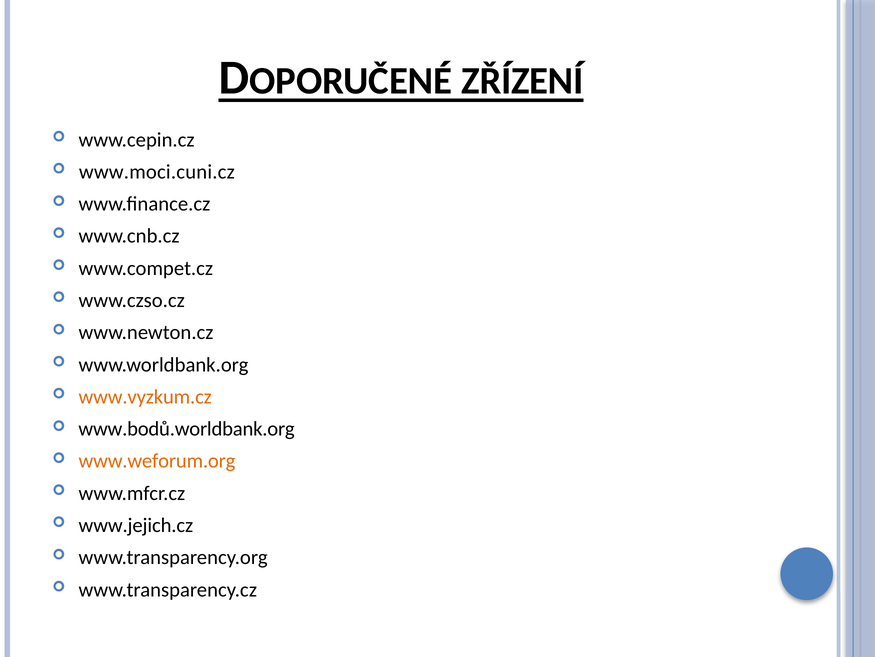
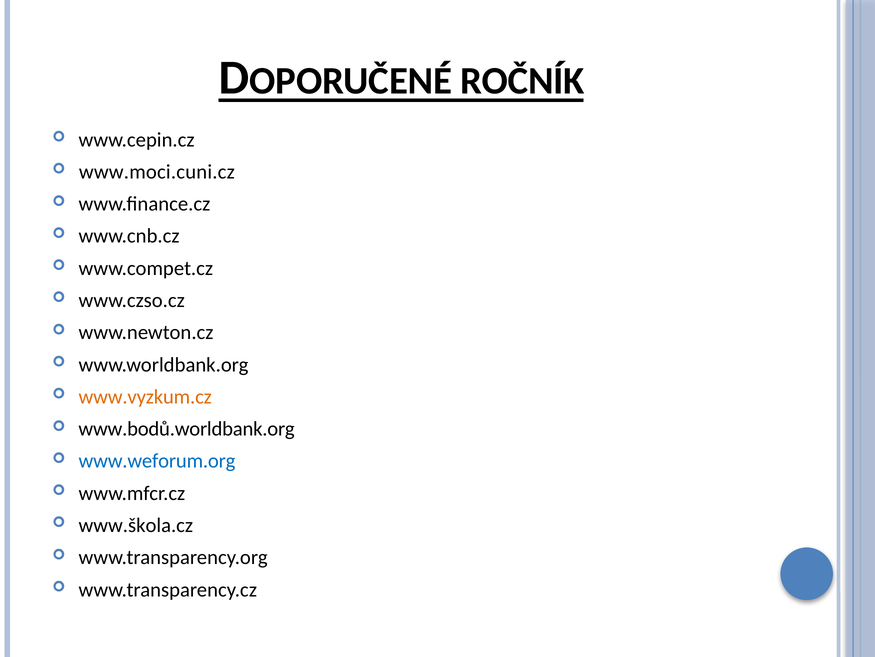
ZŘÍZENÍ: ZŘÍZENÍ -> ROČNÍK
www.weforum.org colour: orange -> blue
www.jejich.cz: www.jejich.cz -> www.škola.cz
